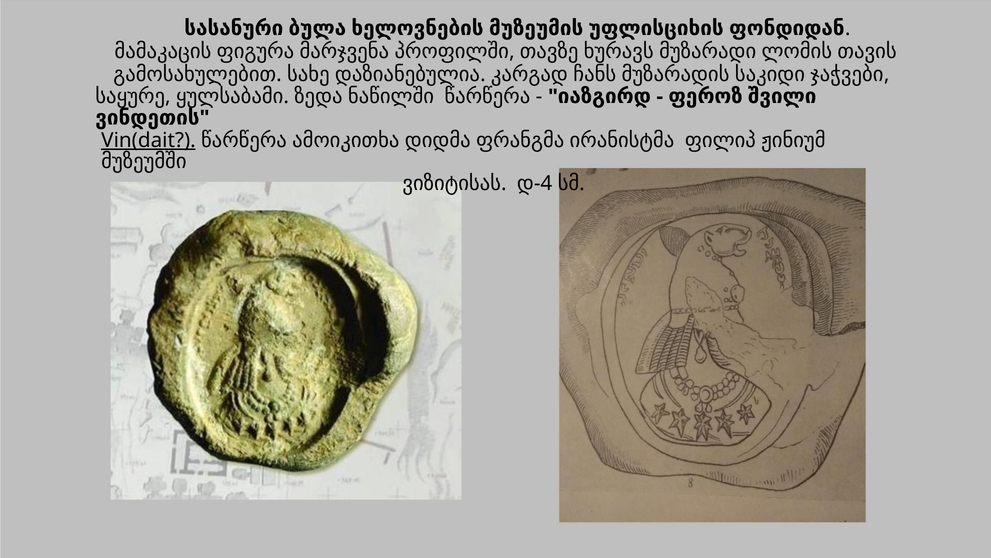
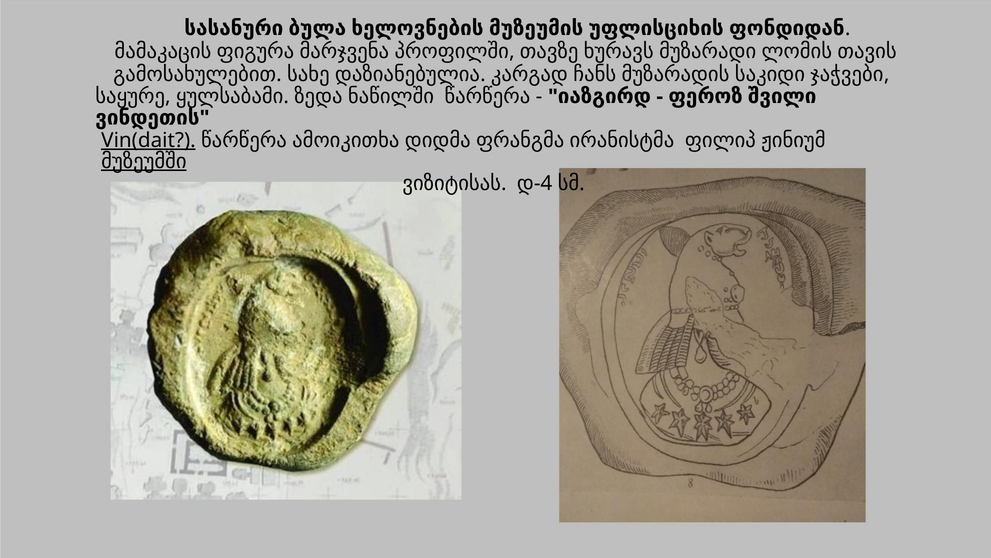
მუზეუმში underline: none -> present
